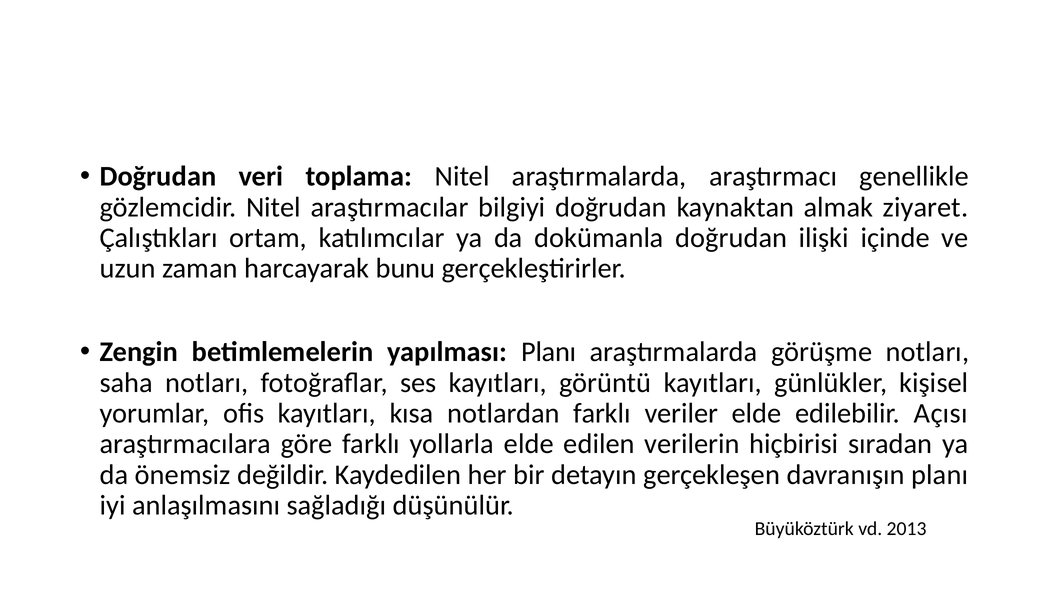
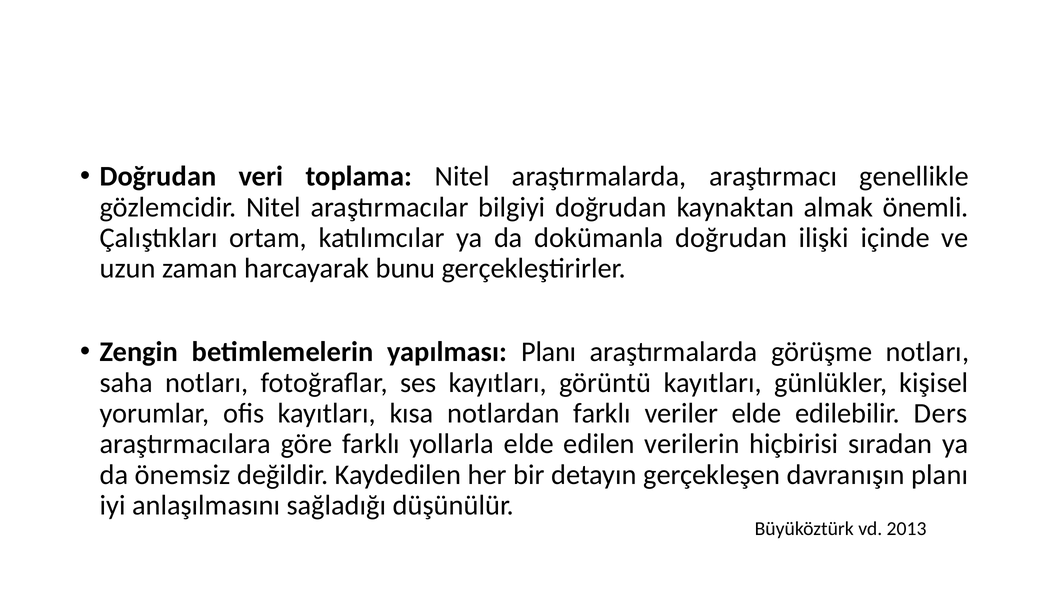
ziyaret: ziyaret -> önemli
Açısı: Açısı -> Ders
